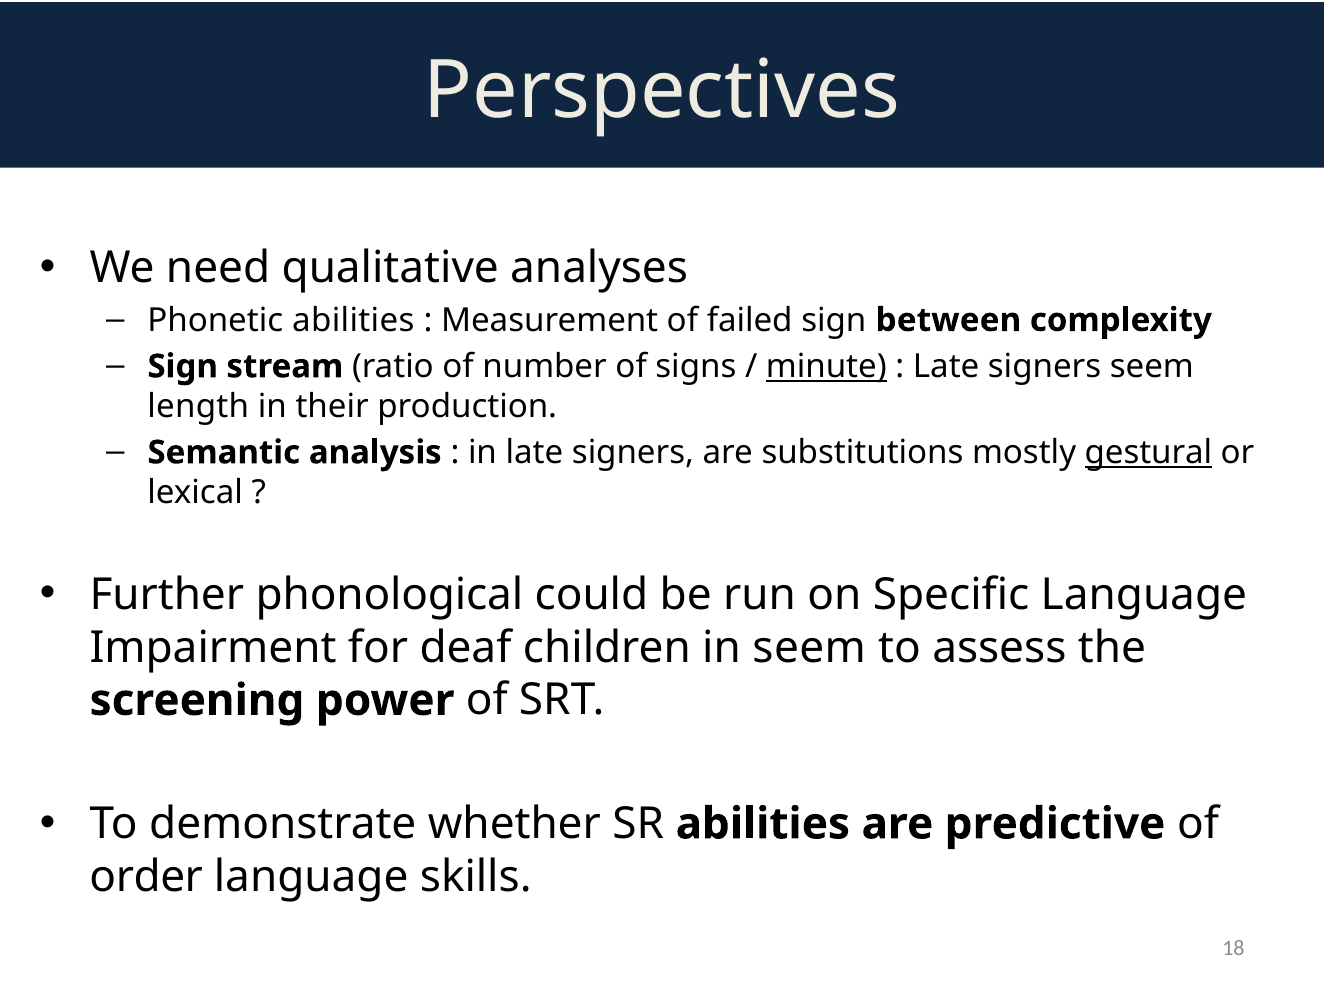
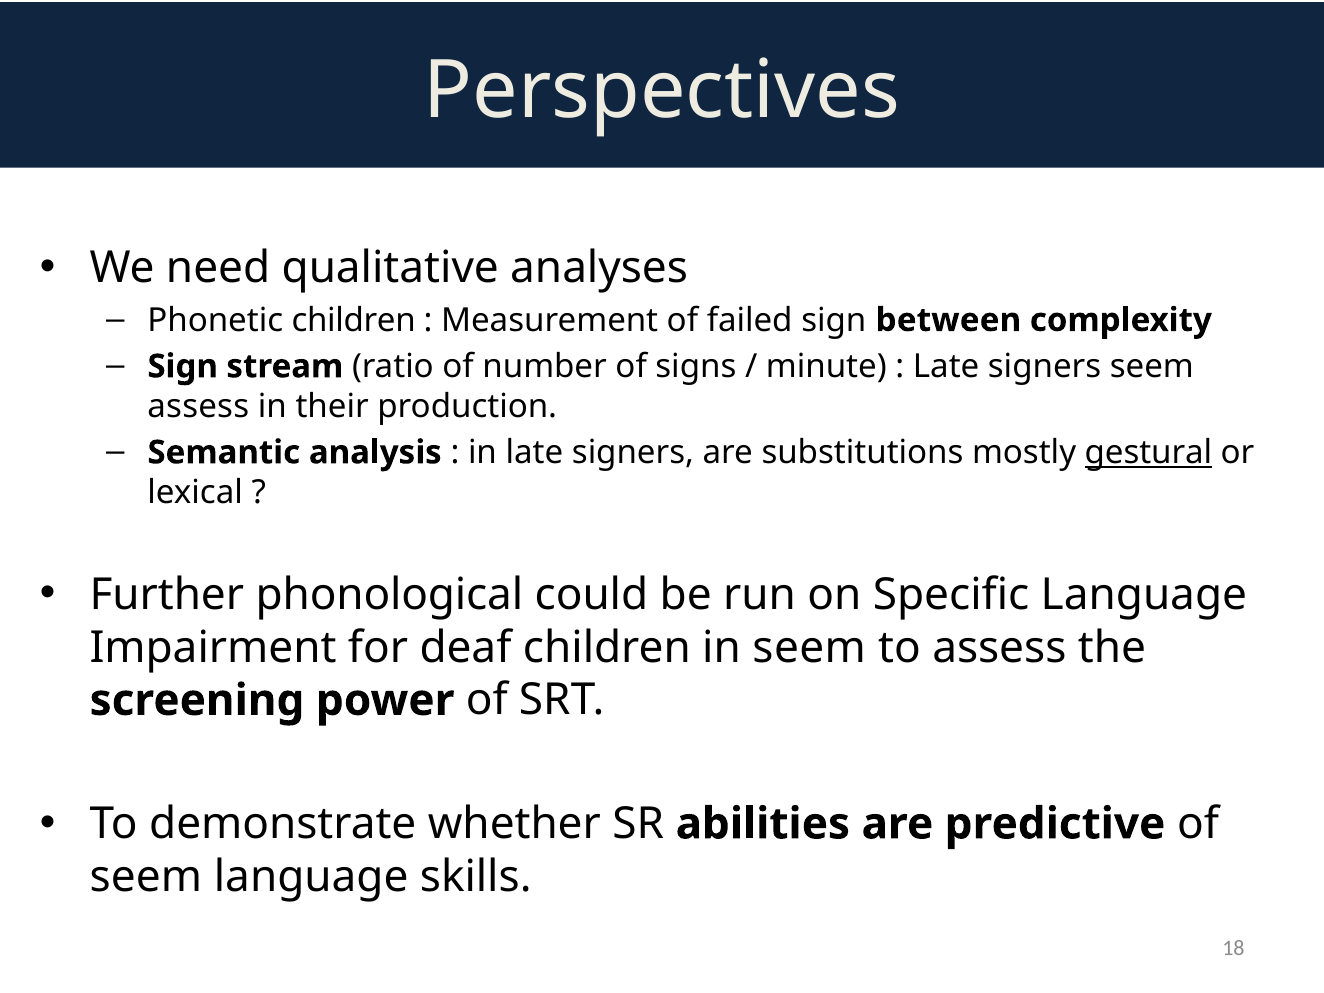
Phonetic abilities: abilities -> children
minute underline: present -> none
length at (198, 406): length -> assess
order at (146, 877): order -> seem
